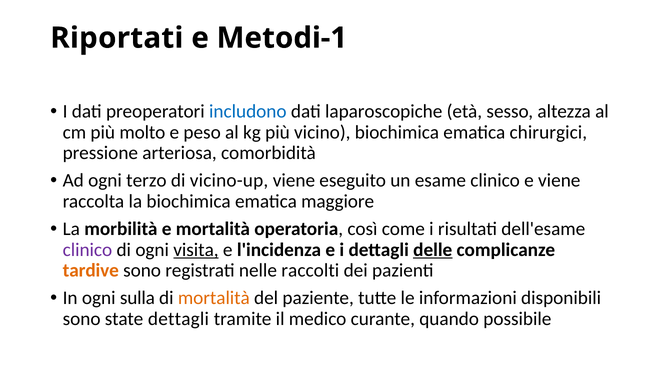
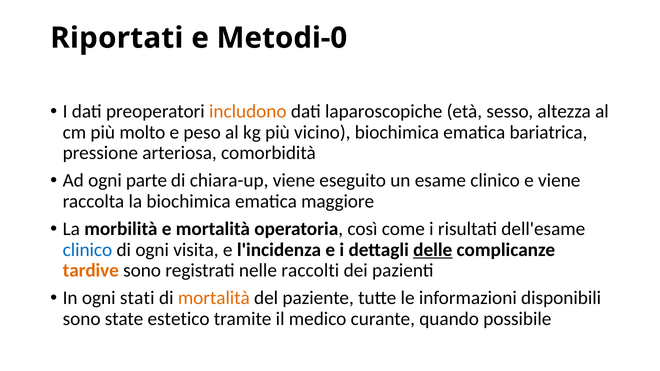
Metodi-1: Metodi-1 -> Metodi-0
includono colour: blue -> orange
chirurgici: chirurgici -> bariatrica
terzo: terzo -> parte
vicino-up: vicino-up -> chiara-up
clinico at (87, 250) colour: purple -> blue
visita underline: present -> none
sulla: sulla -> stati
state dettagli: dettagli -> estetico
